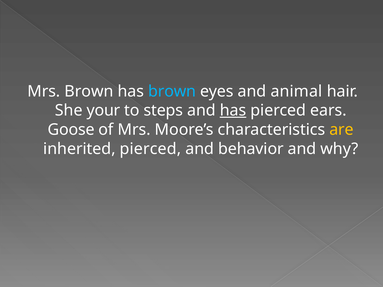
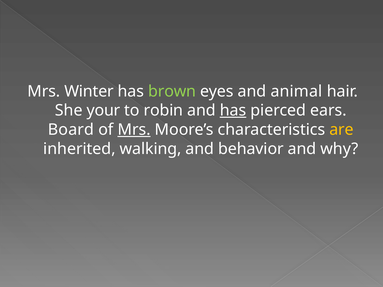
Mrs Brown: Brown -> Winter
brown at (172, 91) colour: light blue -> light green
steps: steps -> robin
Goose: Goose -> Board
Mrs at (134, 130) underline: none -> present
inherited pierced: pierced -> walking
